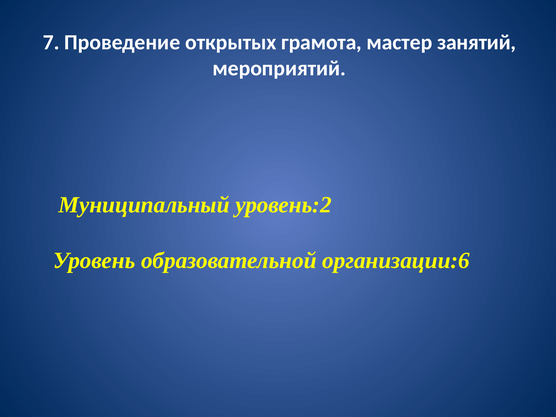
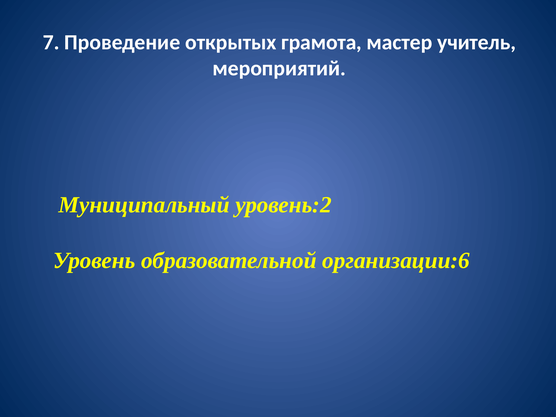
занятий: занятий -> учитель
